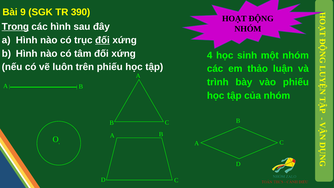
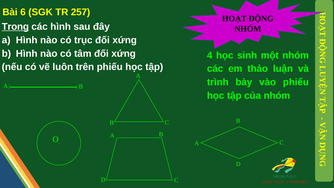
9: 9 -> 6
390: 390 -> 257
đối at (102, 40) underline: present -> none
